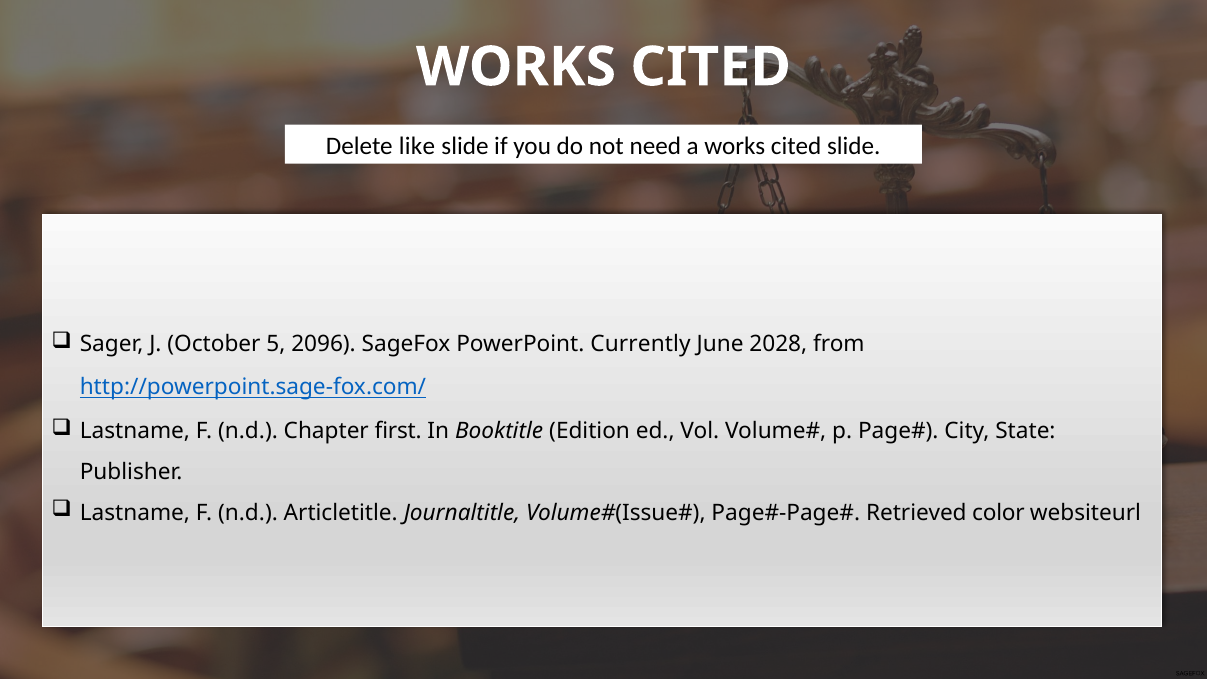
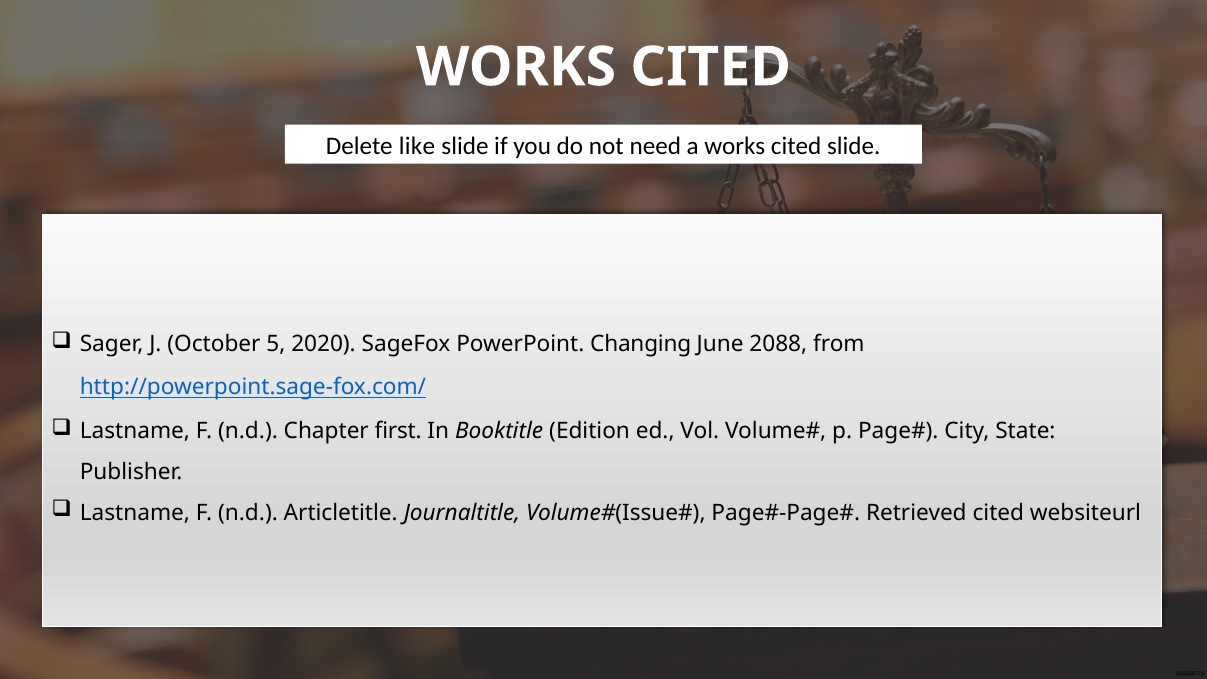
2096: 2096 -> 2020
Currently: Currently -> Changing
2028: 2028 -> 2088
Retrieved color: color -> cited
